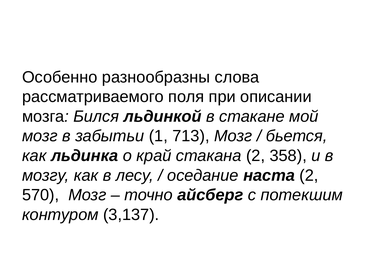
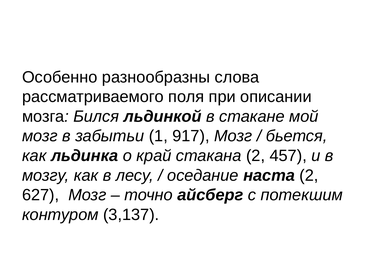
713: 713 -> 917
358: 358 -> 457
570: 570 -> 627
